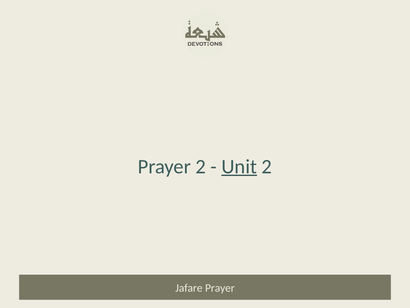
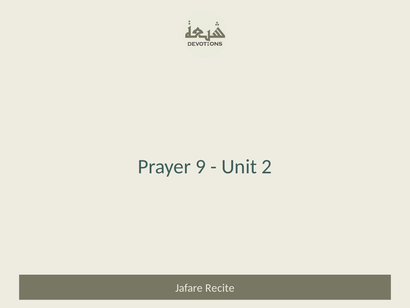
Prayer 2: 2 -> 9
Unit underline: present -> none
Jafare Prayer: Prayer -> Recite
